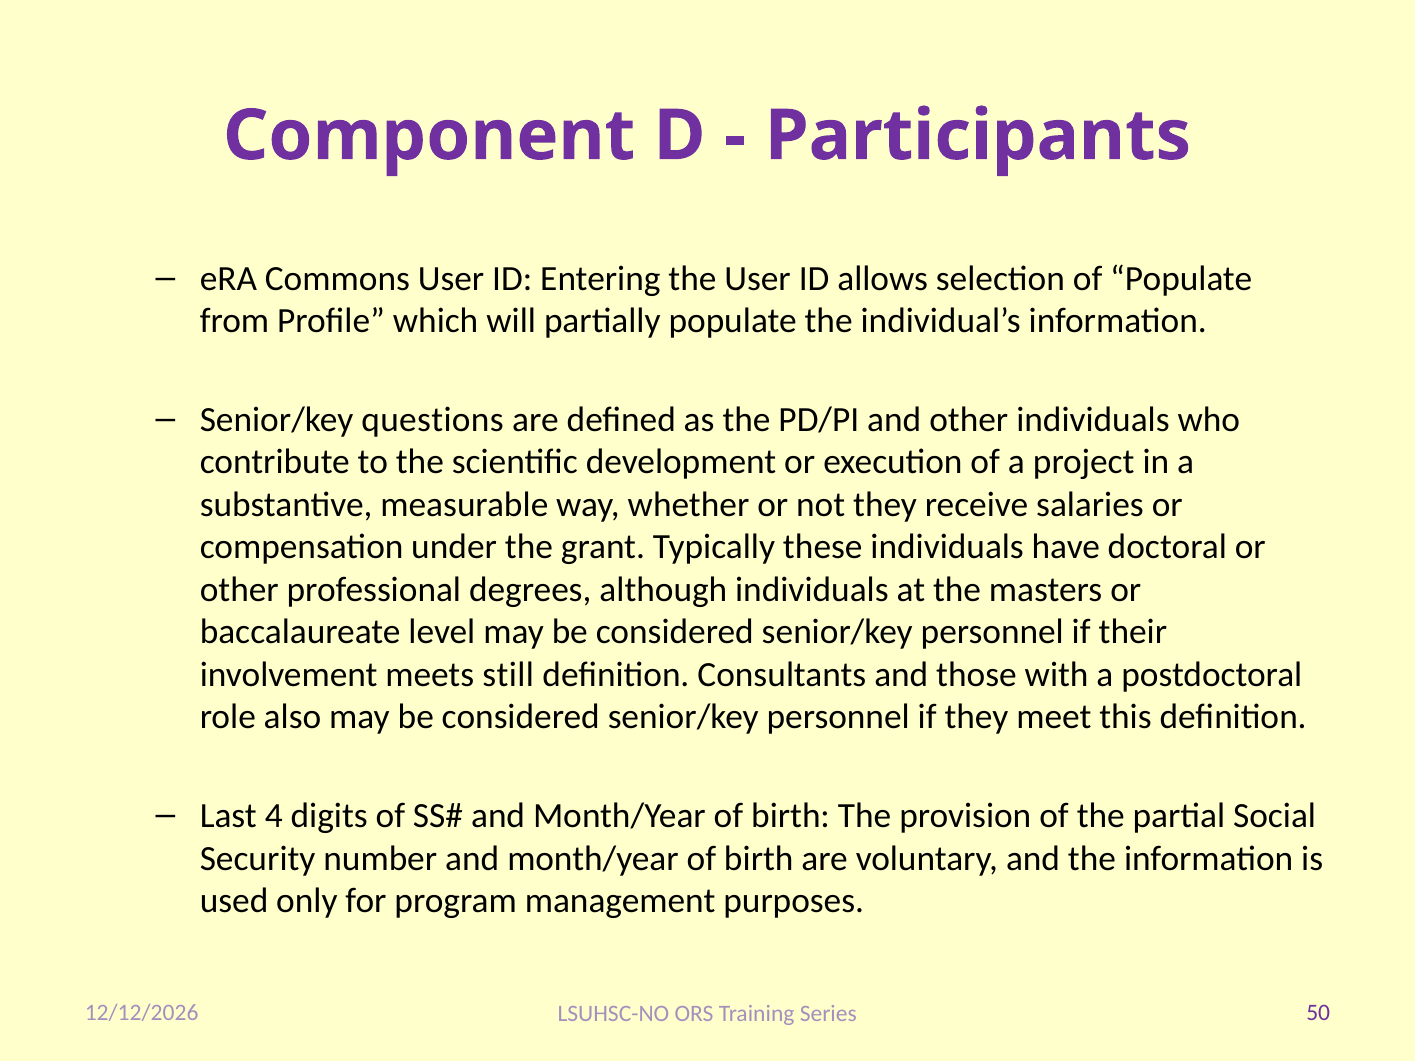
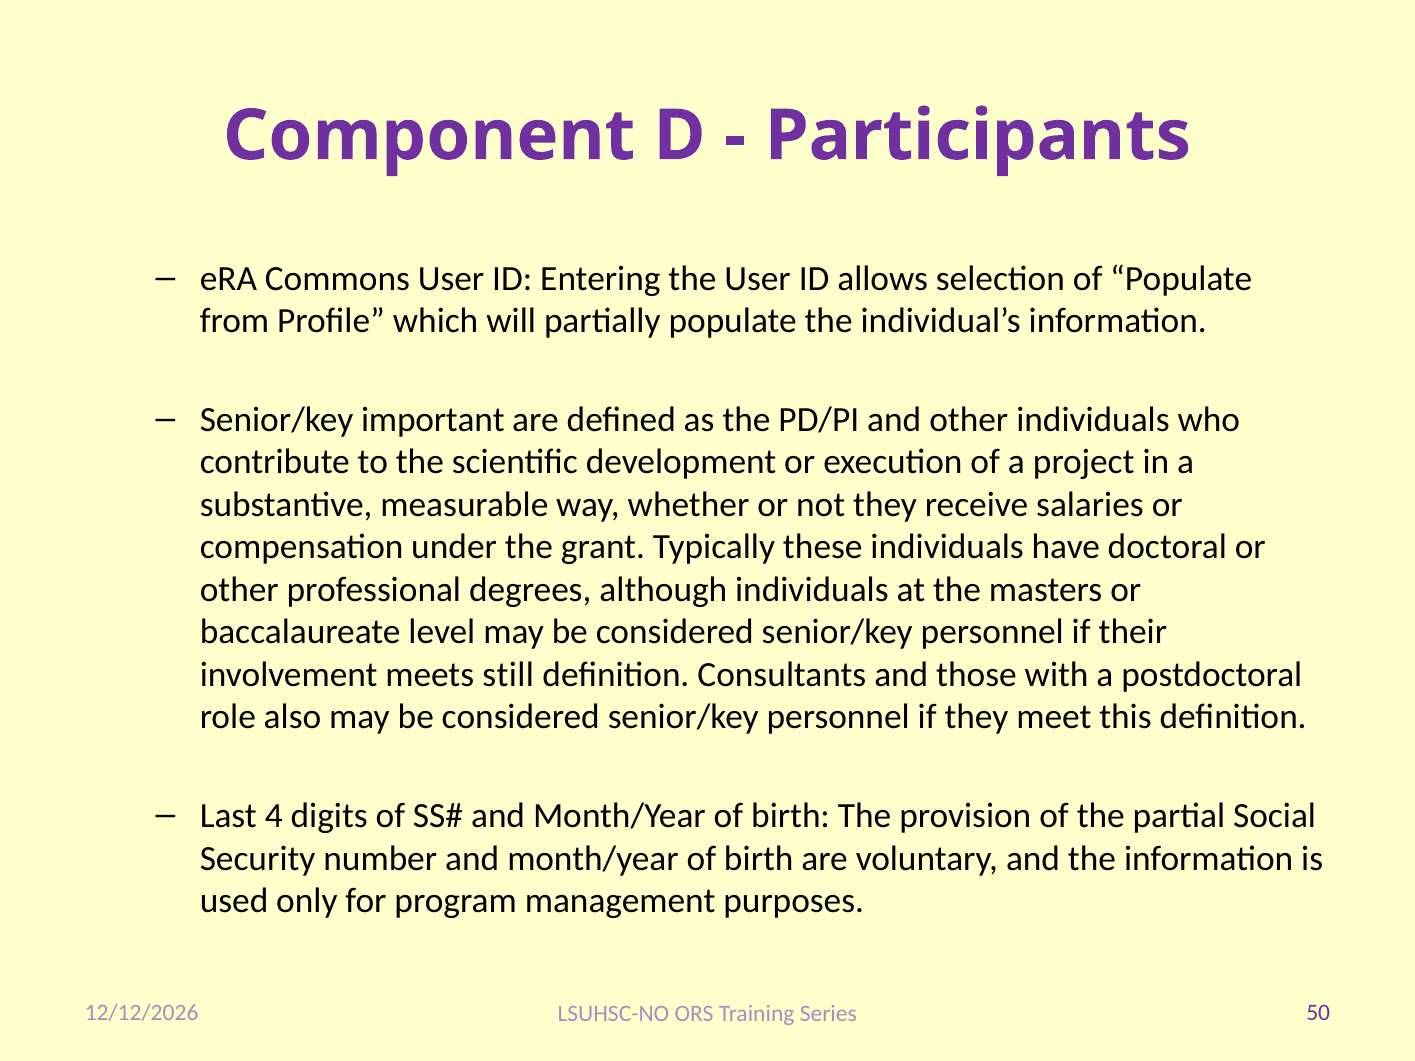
questions: questions -> important
